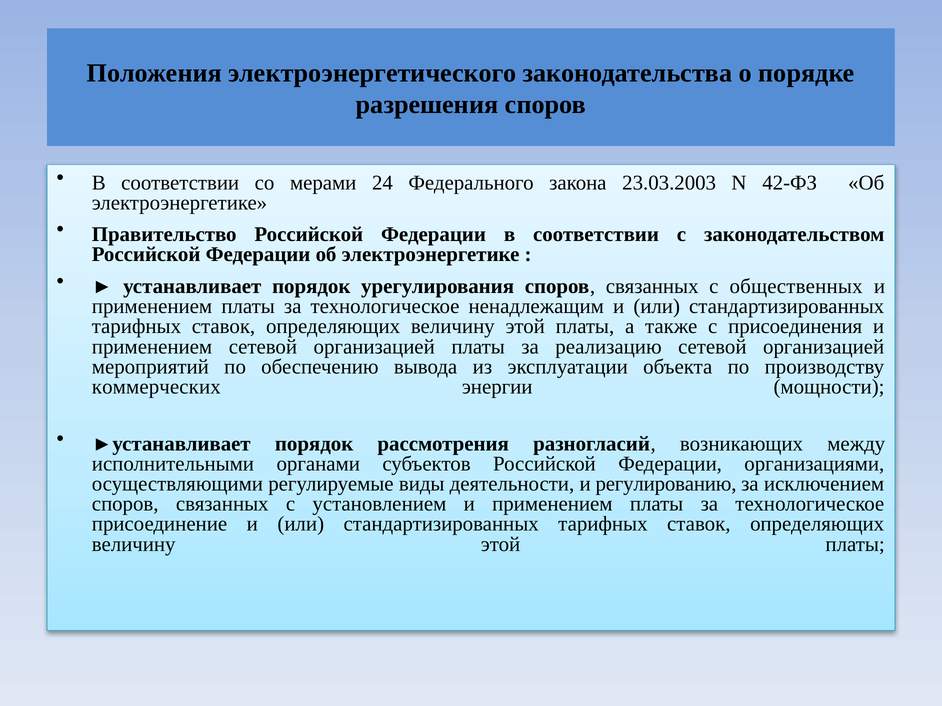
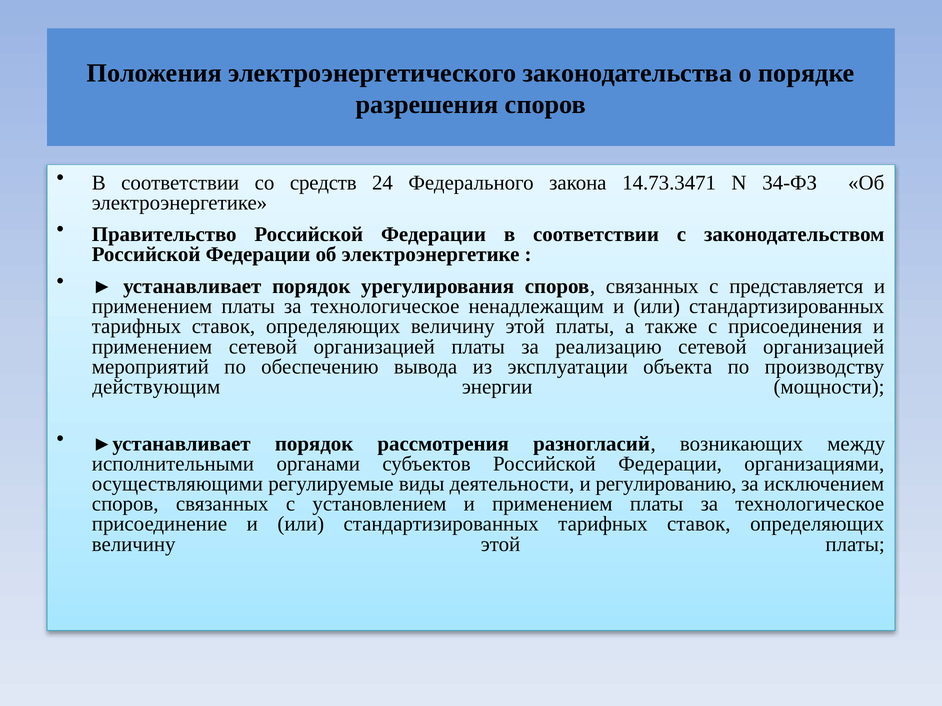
мерами: мерами -> средств
23.03.2003: 23.03.2003 -> 14.73.3471
42-ФЗ: 42-ФЗ -> 34-ФЗ
общественных: общественных -> представляется
коммерческих: коммерческих -> действующим
